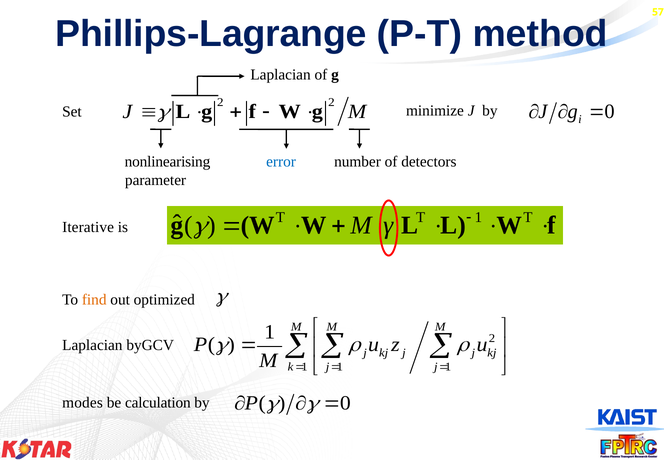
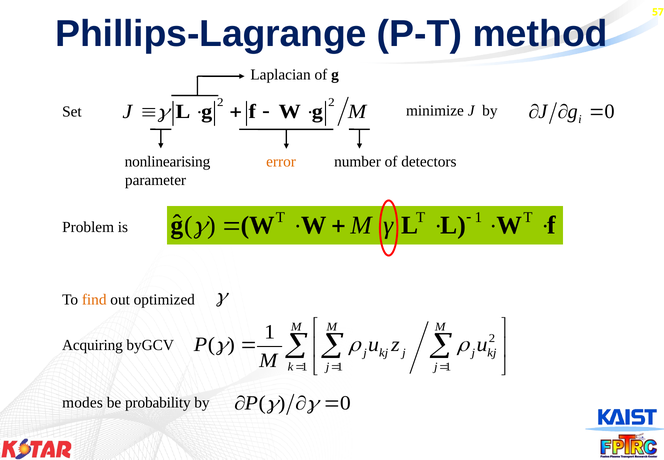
error colour: blue -> orange
Iterative: Iterative -> Problem
Laplacian at (92, 345): Laplacian -> Acquiring
calculation: calculation -> probability
